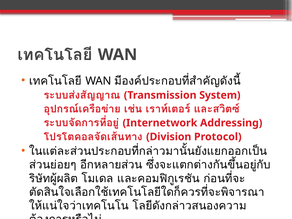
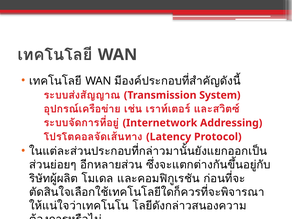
Division: Division -> Latency
